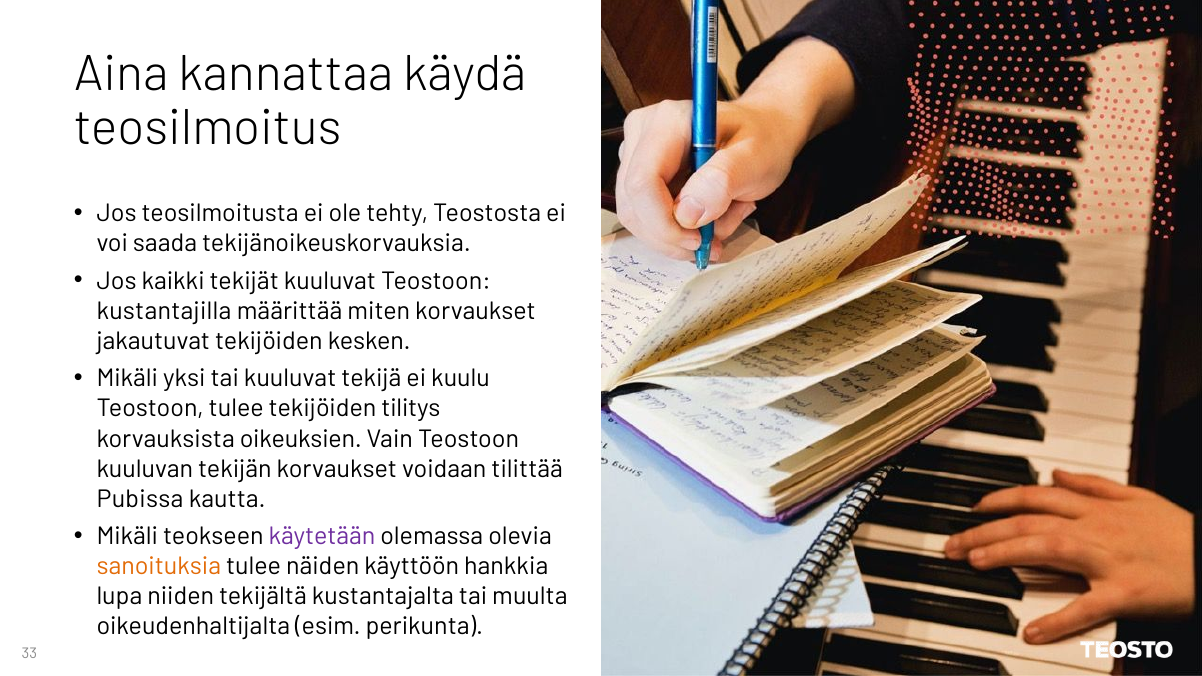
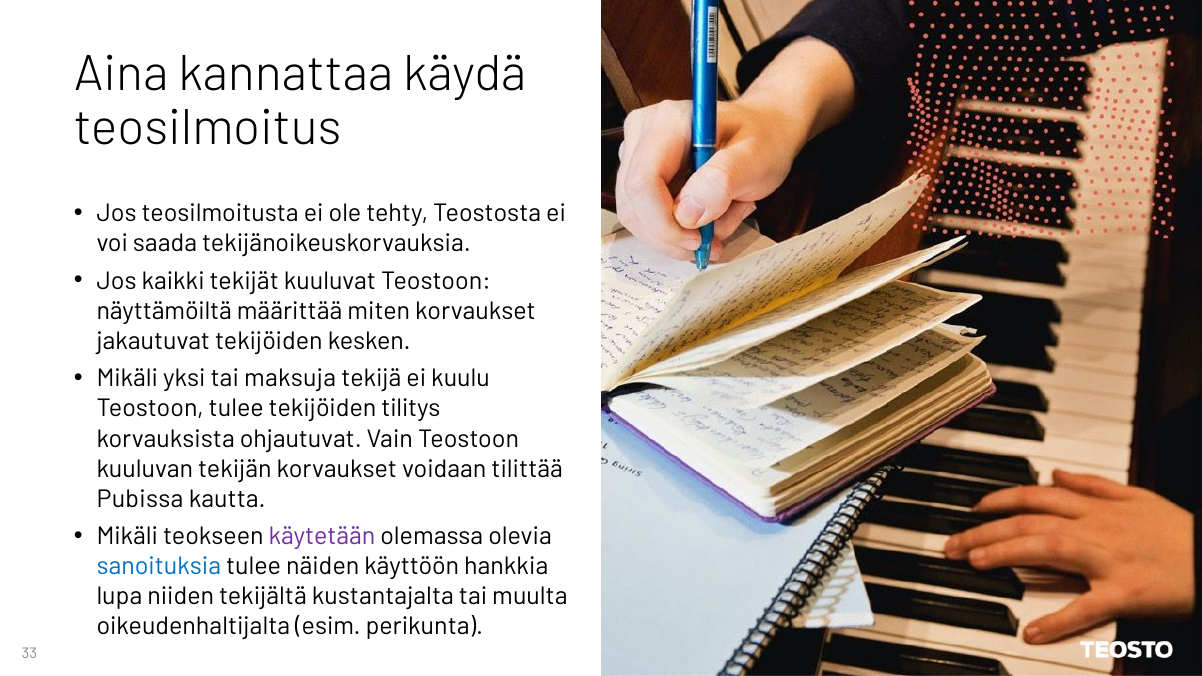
kustantajilla: kustantajilla -> näyttämöiltä
tai kuuluvat: kuuluvat -> maksuja
oikeuksien: oikeuksien -> ohjautuvat
sanoituksia colour: orange -> blue
